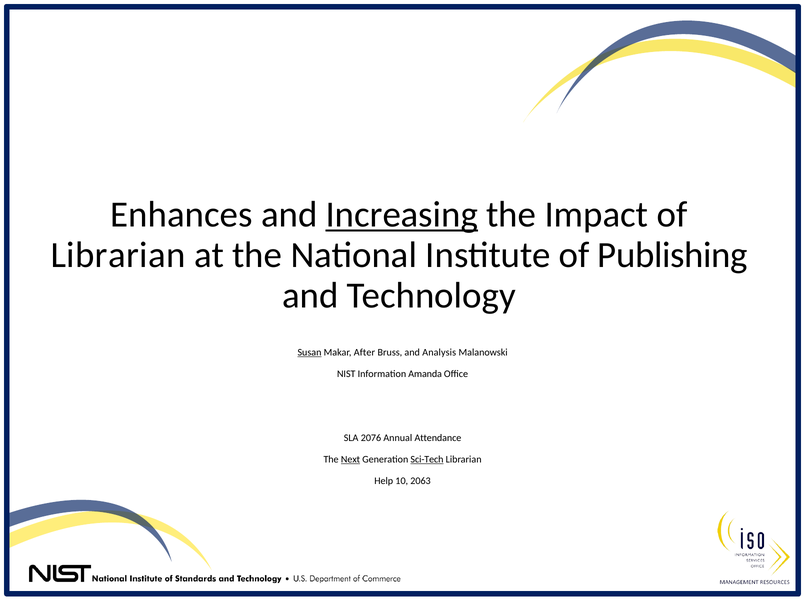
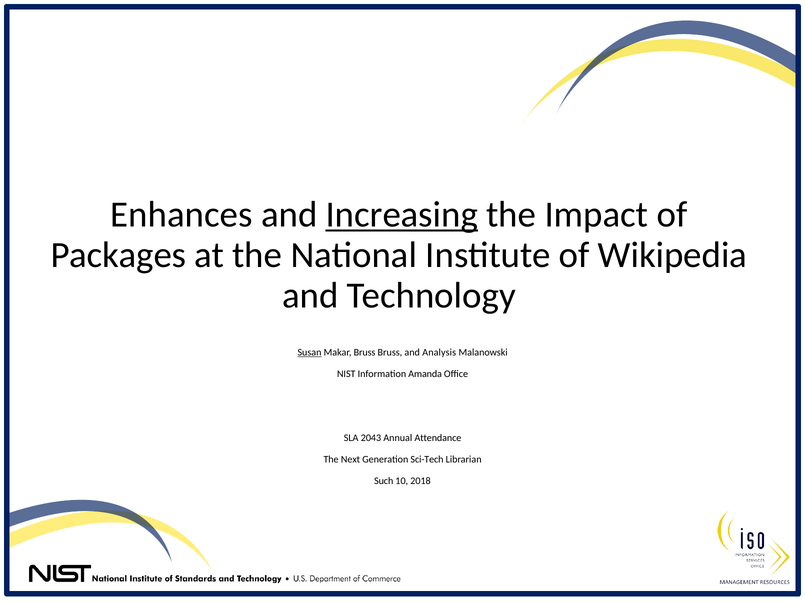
Librarian at (118, 255): Librarian -> Packages
Publishing: Publishing -> Wikipedia
Makar After: After -> Bruss
2076: 2076 -> 2043
Next underline: present -> none
Sci-Tech underline: present -> none
Help: Help -> Such
2063: 2063 -> 2018
